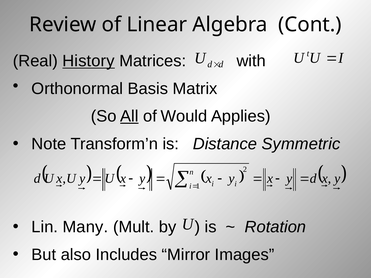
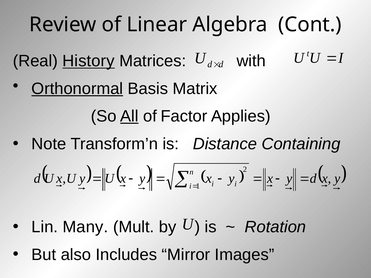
Orthonormal underline: none -> present
Would: Would -> Factor
Symmetric: Symmetric -> Containing
